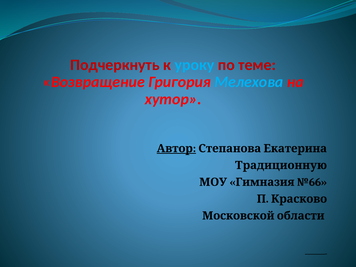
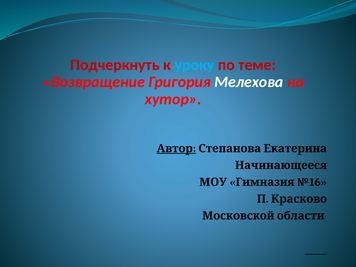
Мелехова colour: light blue -> white
Традиционную: Традиционную -> Начинающееся
№66: №66 -> №16
